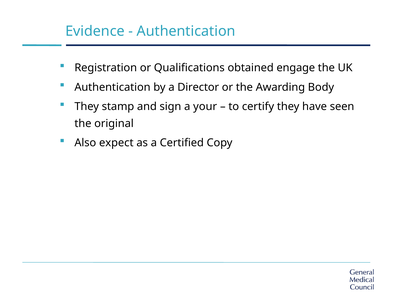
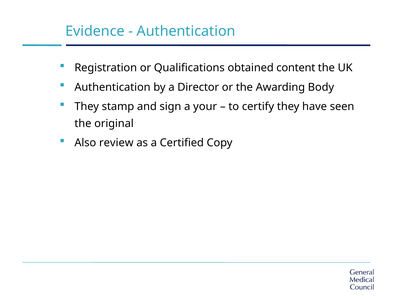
engage: engage -> content
expect: expect -> review
